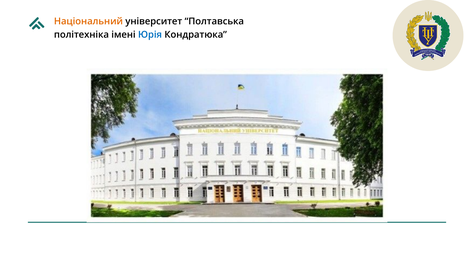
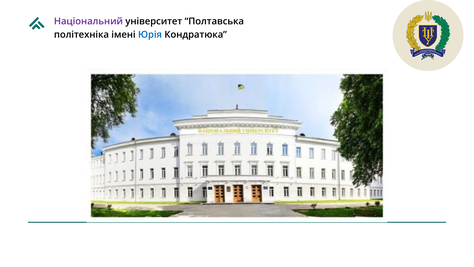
Національний colour: orange -> purple
